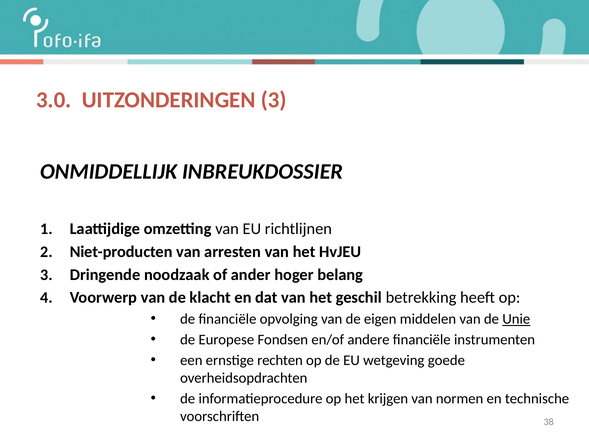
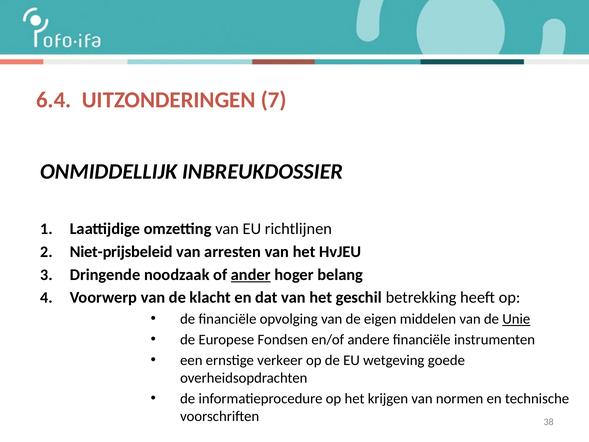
3.0: 3.0 -> 6.4
UITZONDERINGEN 3: 3 -> 7
Niet-producten: Niet-producten -> Niet-prijsbeleid
ander underline: none -> present
rechten: rechten -> verkeer
